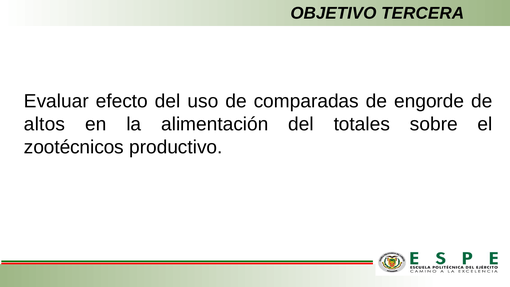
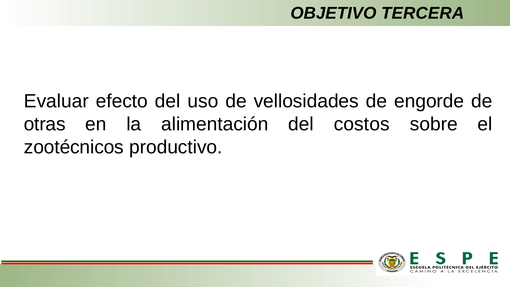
comparadas: comparadas -> vellosidades
altos: altos -> otras
totales: totales -> costos
